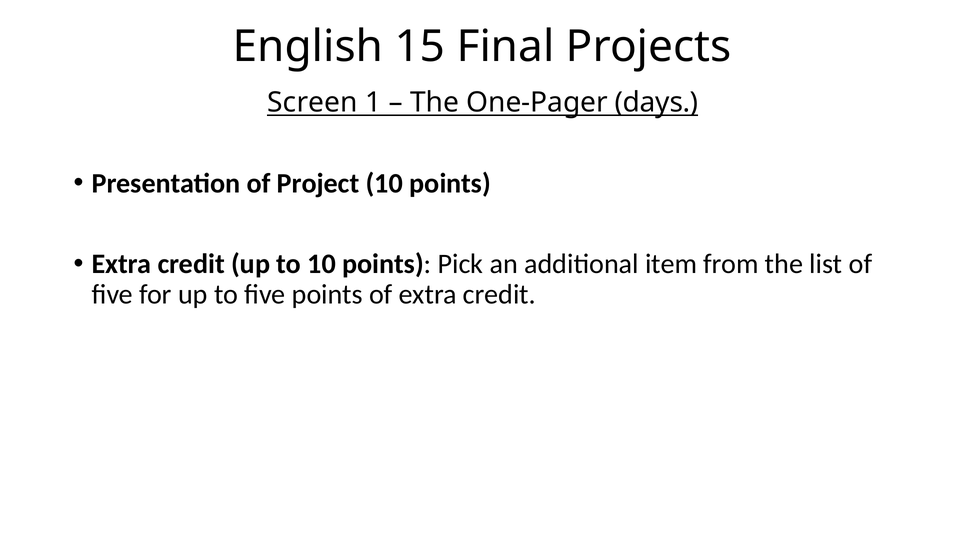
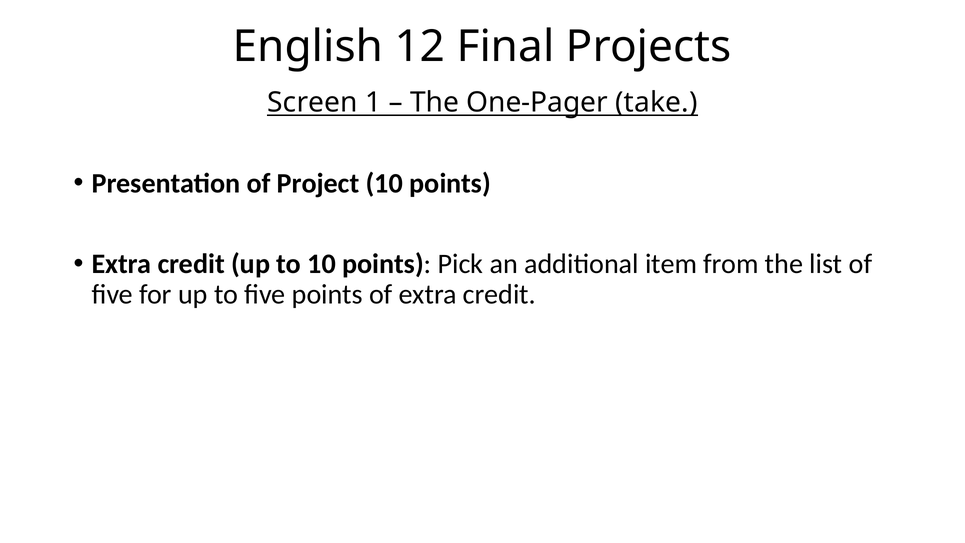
15: 15 -> 12
days: days -> take
